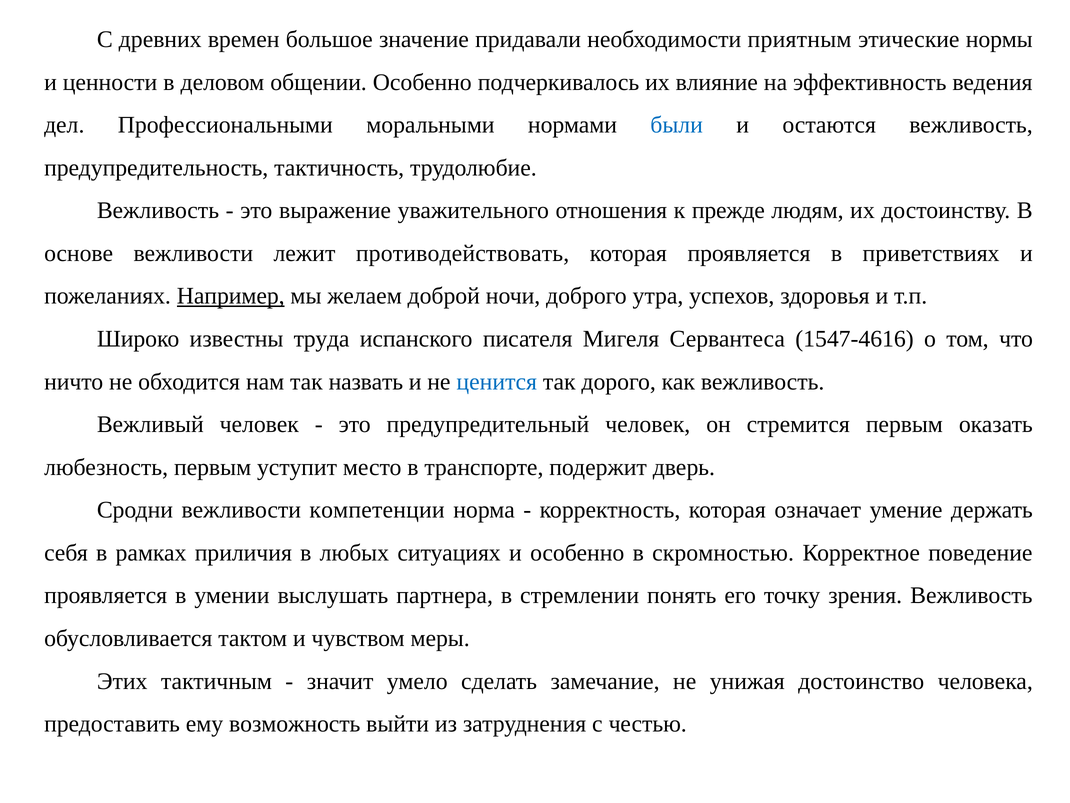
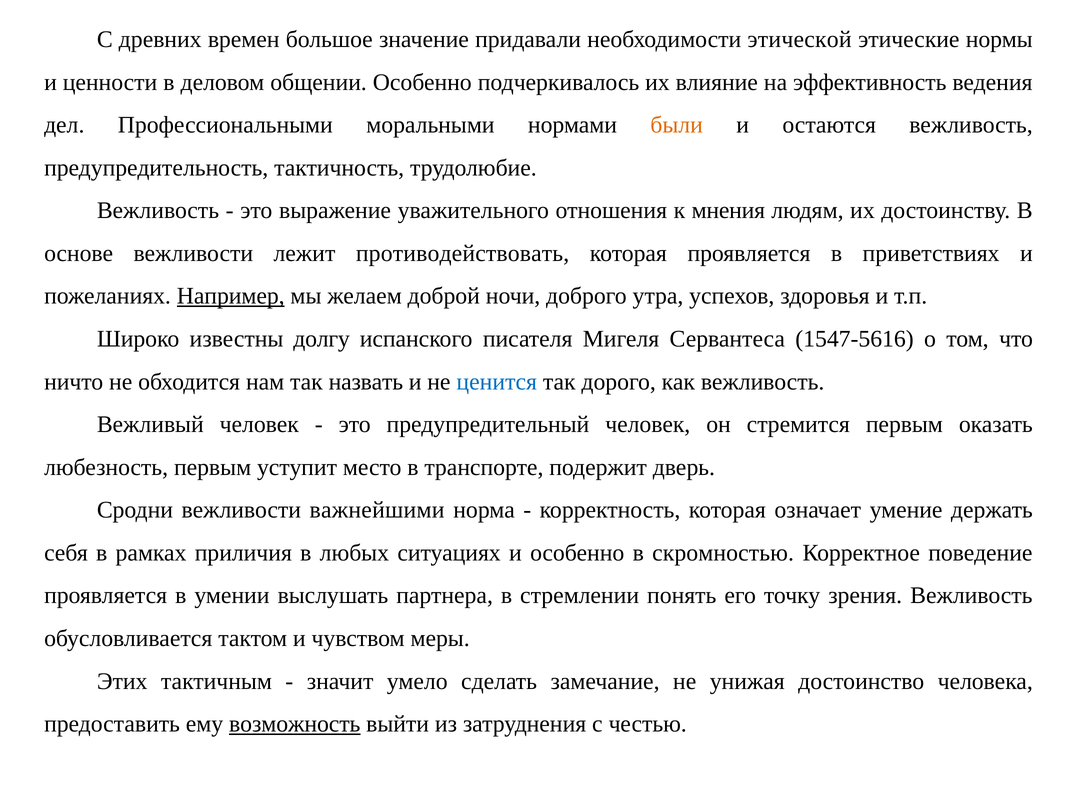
приятным: приятным -> этической
были colour: blue -> orange
прежде: прежде -> мнения
труда: труда -> долгу
1547-4616: 1547-4616 -> 1547-5616
компетенции: компетенции -> важнейшими
возможность underline: none -> present
